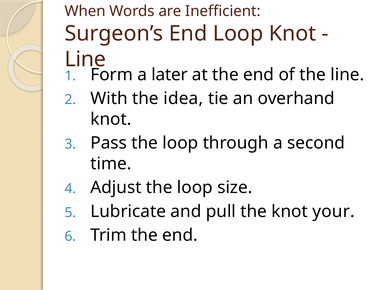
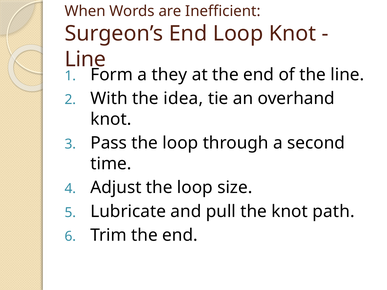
later: later -> they
your: your -> path
